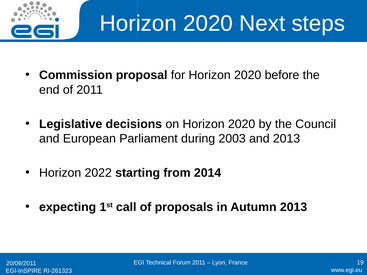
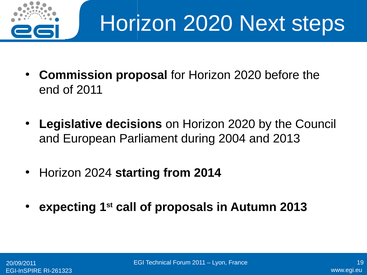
2003: 2003 -> 2004
2022: 2022 -> 2024
